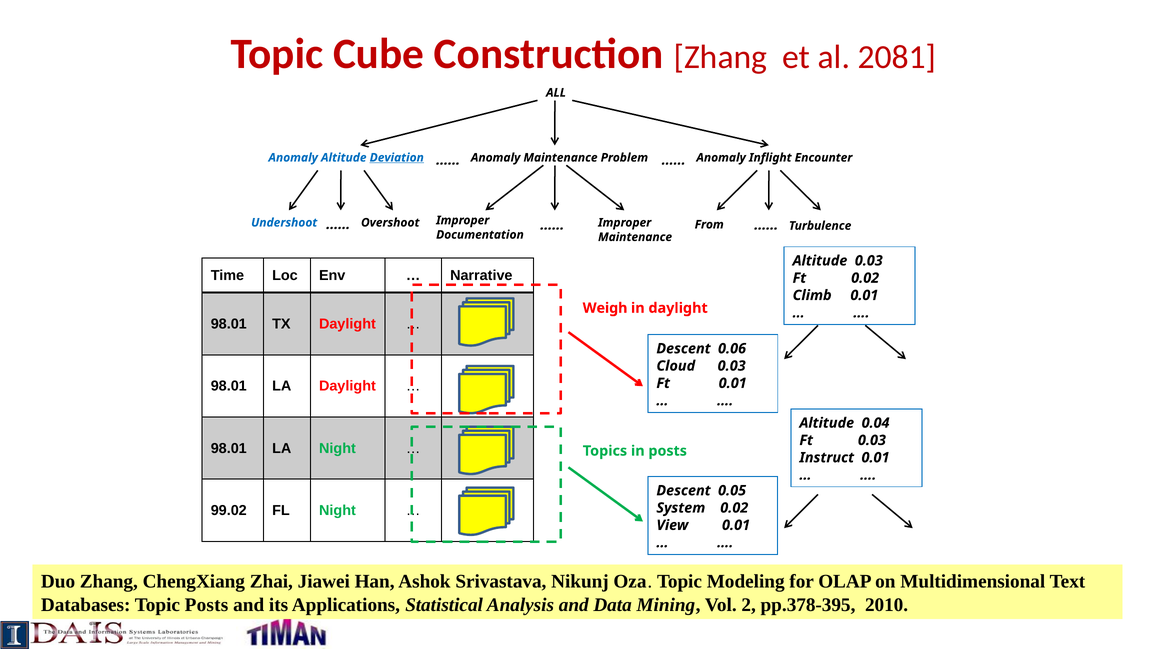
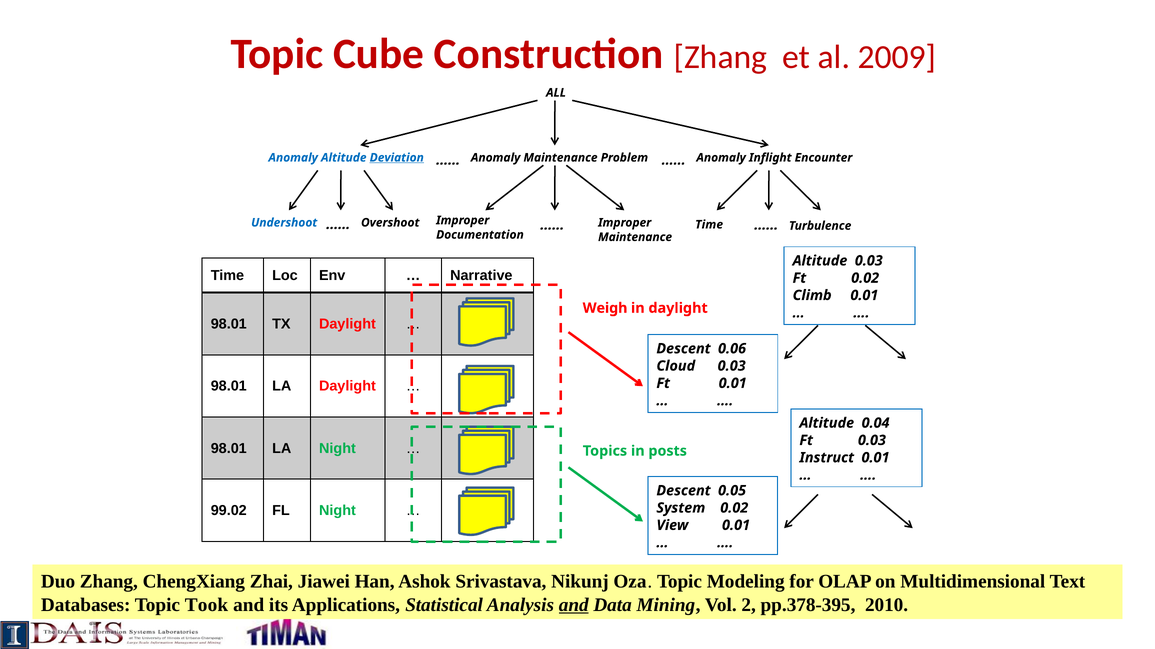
2081: 2081 -> 2009
From at (709, 225): From -> Time
Topic Posts: Posts -> Took
and at (574, 605) underline: none -> present
